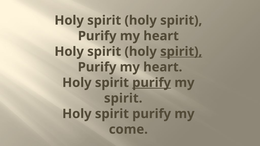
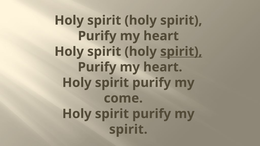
purify at (152, 83) underline: present -> none
spirit at (123, 98): spirit -> come
come at (128, 130): come -> spirit
